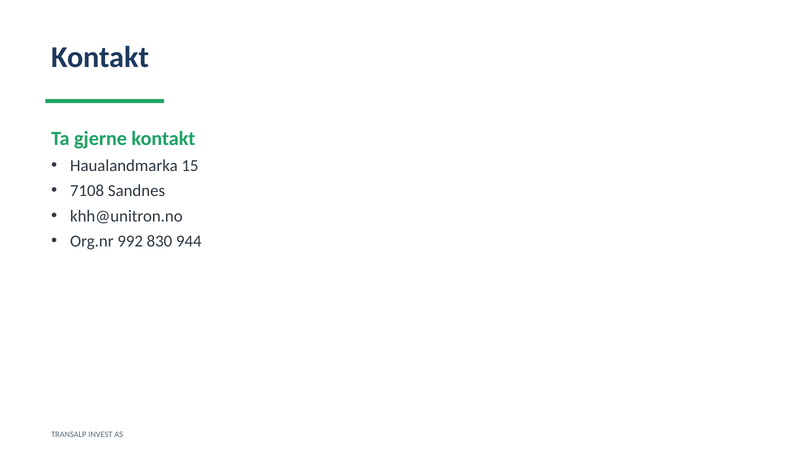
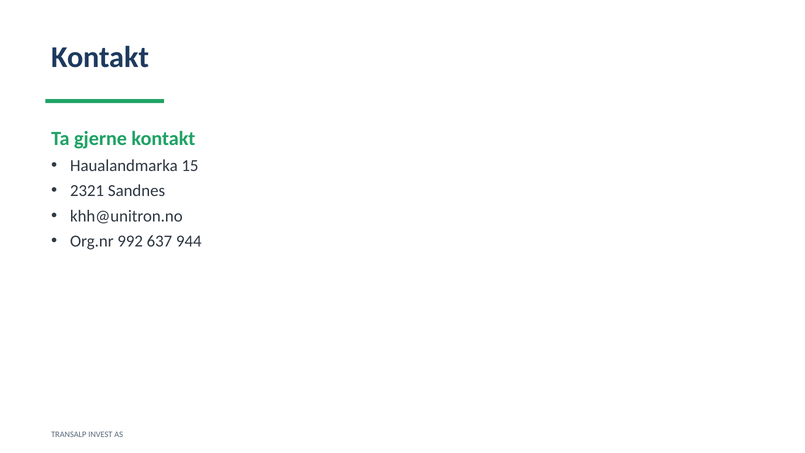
7108: 7108 -> 2321
830: 830 -> 637
